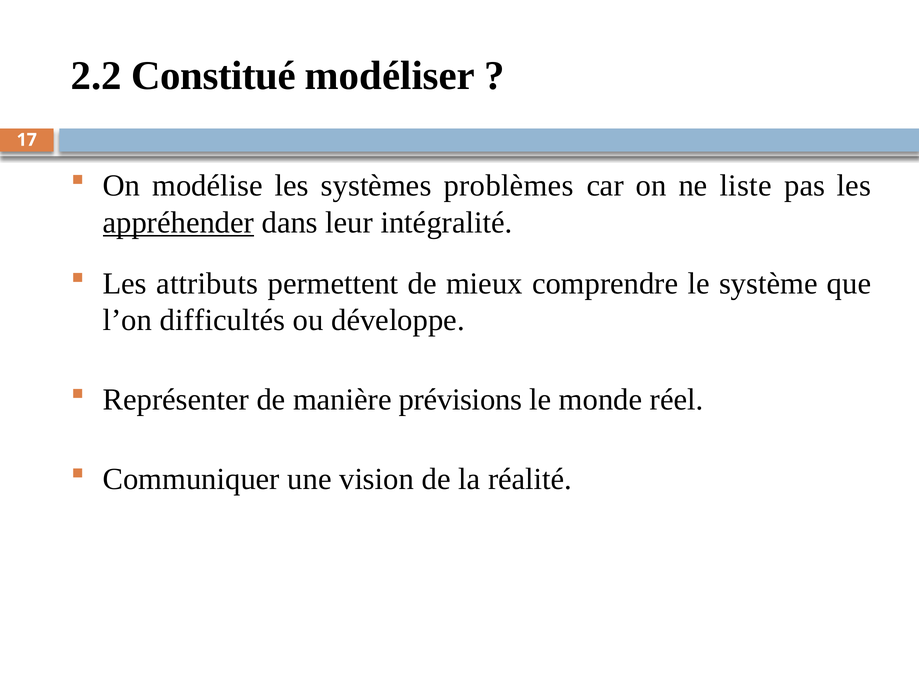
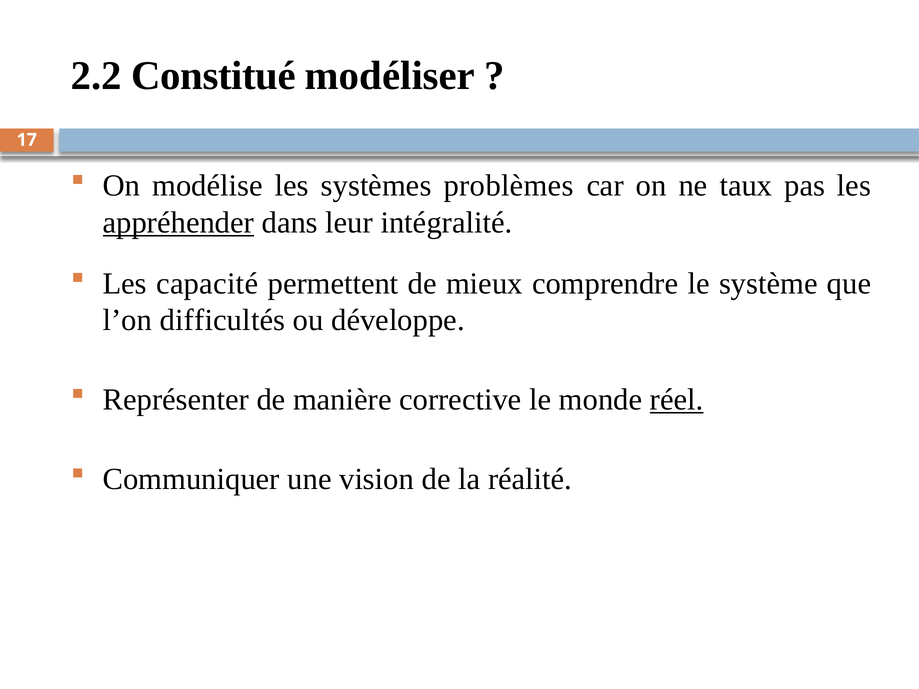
liste: liste -> taux
attributs: attributs -> capacité
prévisions: prévisions -> corrective
réel underline: none -> present
